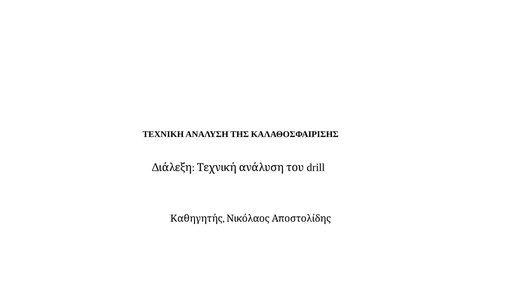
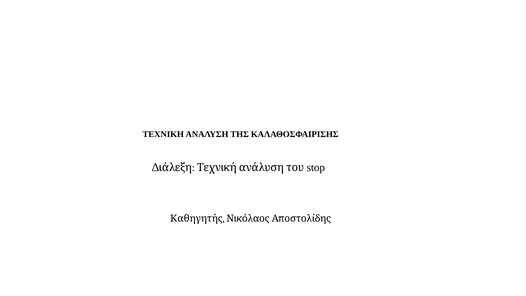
drill: drill -> stop
